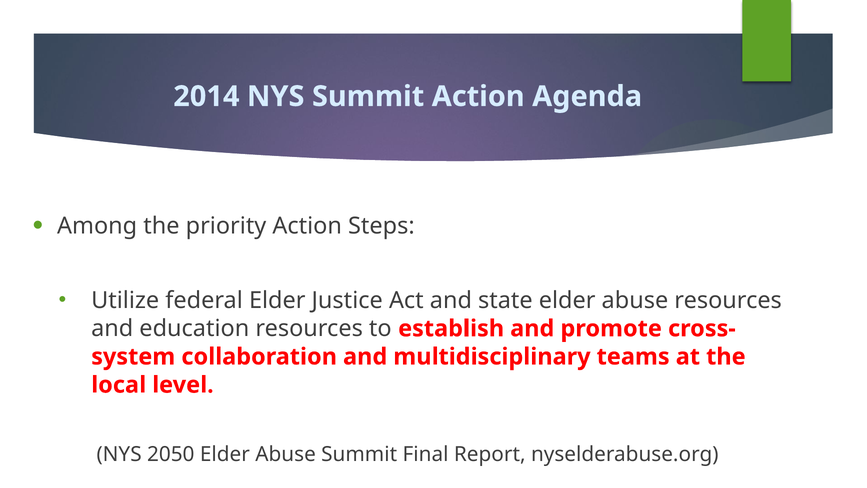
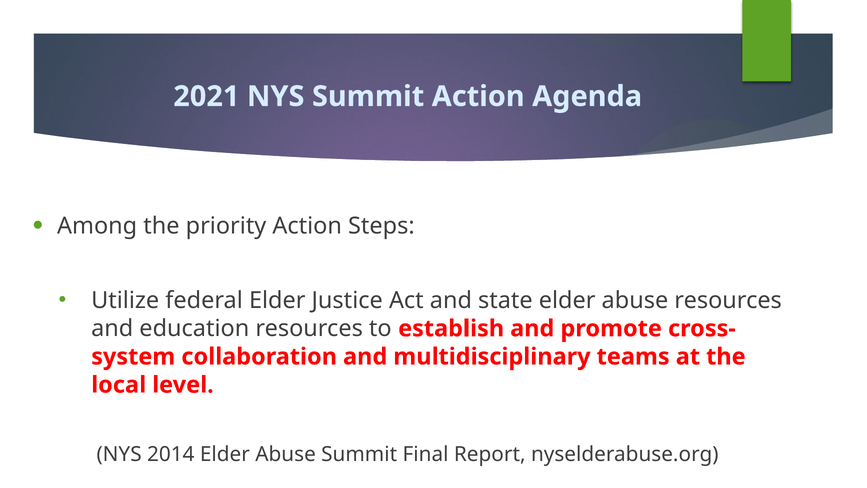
2014: 2014 -> 2021
2050: 2050 -> 2014
